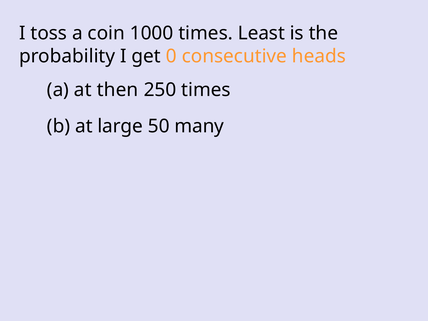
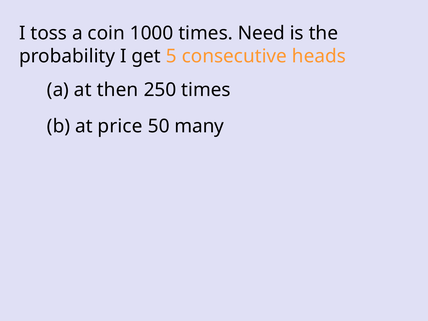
Least: Least -> Need
0: 0 -> 5
large: large -> price
